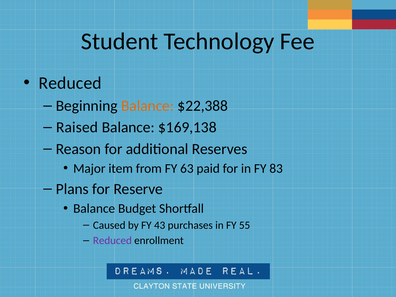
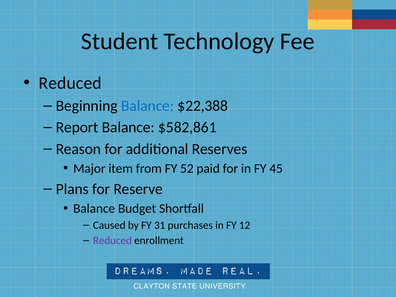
Balance at (148, 106) colour: orange -> blue
Raised: Raised -> Report
$169,138: $169,138 -> $582,861
63: 63 -> 52
83: 83 -> 45
43: 43 -> 31
55: 55 -> 12
